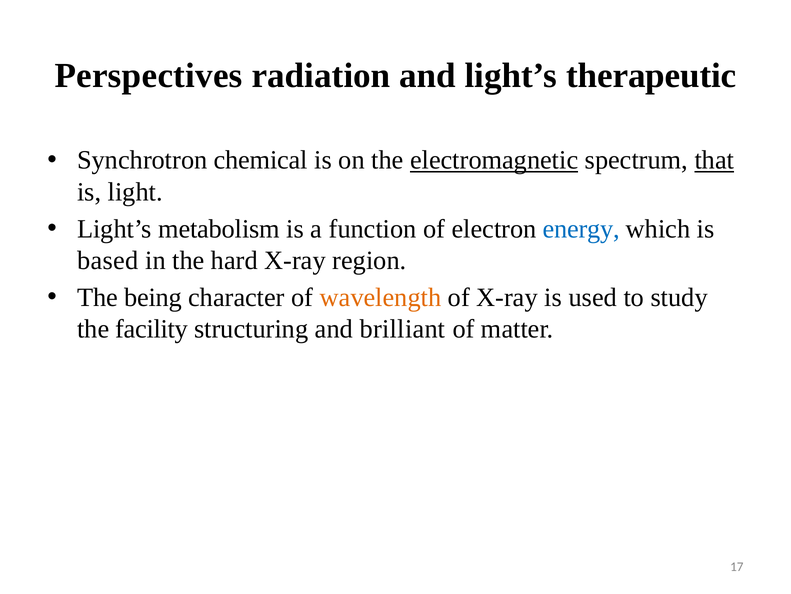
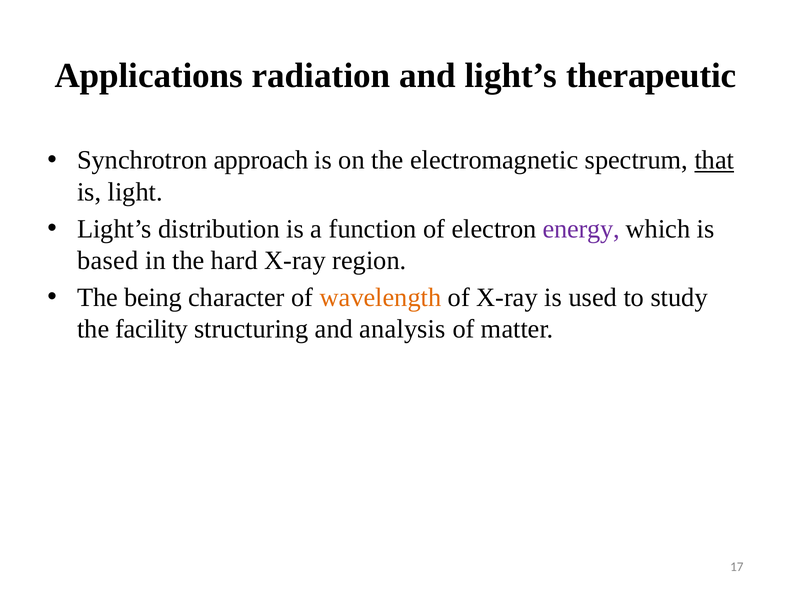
Perspectives: Perspectives -> Applications
chemical: chemical -> approach
electromagnetic underline: present -> none
metabolism: metabolism -> distribution
energy colour: blue -> purple
brilliant: brilliant -> analysis
